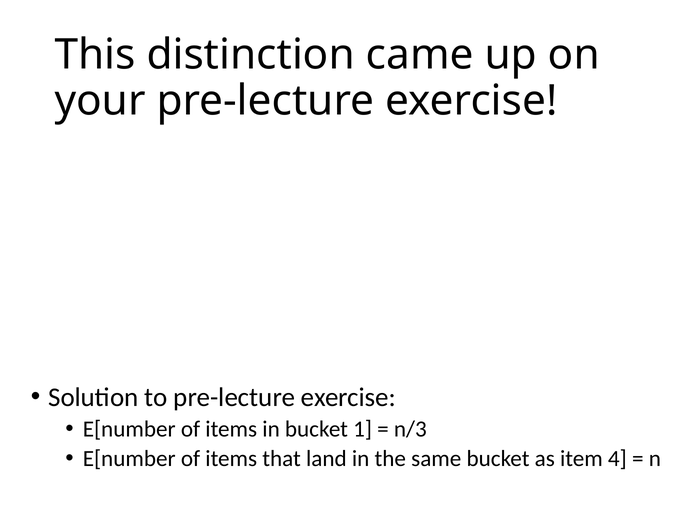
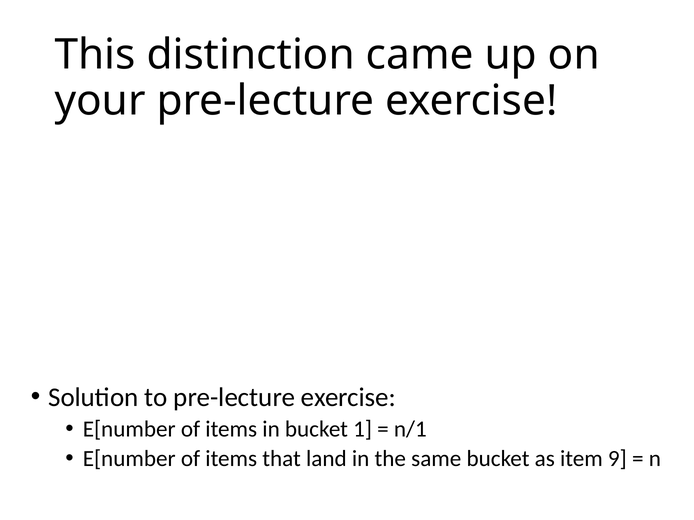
n/3: n/3 -> n/1
4: 4 -> 9
